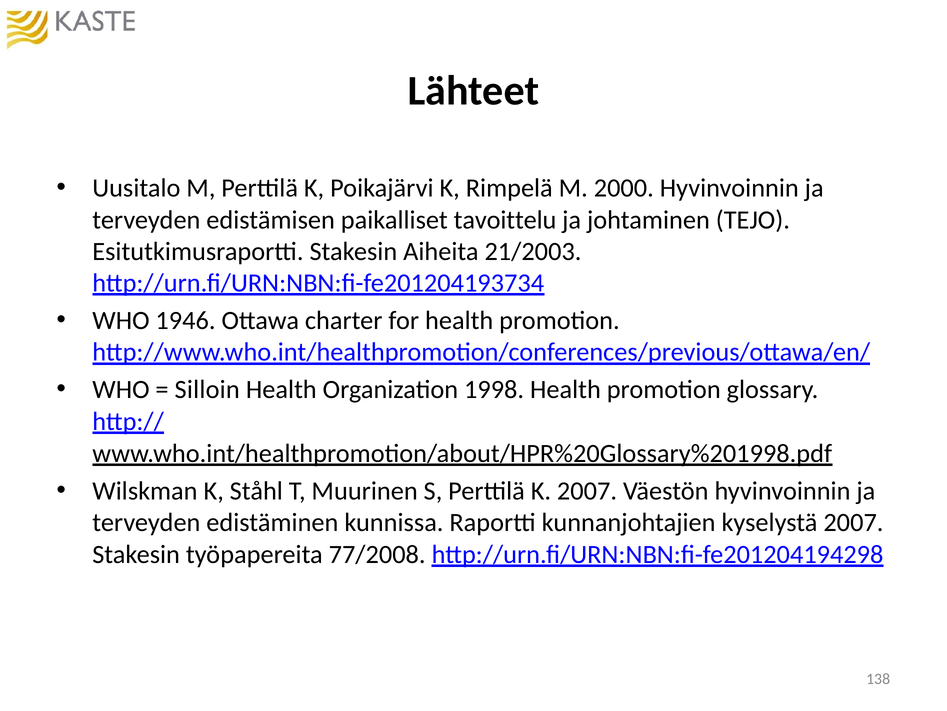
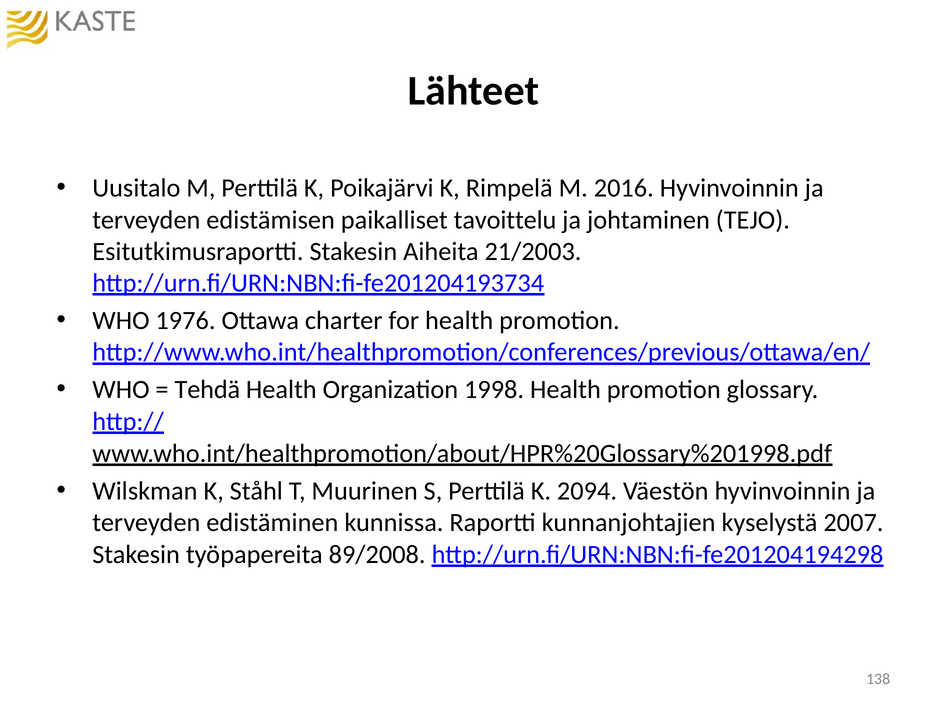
2000: 2000 -> 2016
1946: 1946 -> 1976
Silloin: Silloin -> Tehdä
K 2007: 2007 -> 2094
77/2008: 77/2008 -> 89/2008
